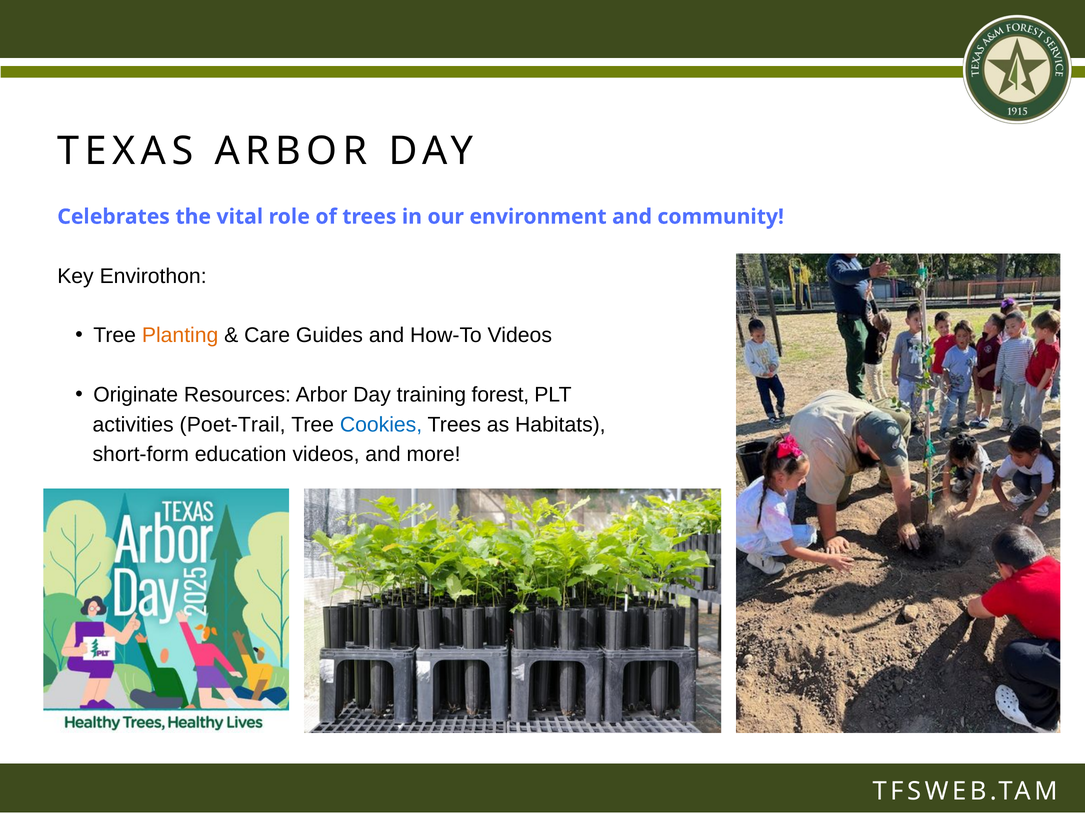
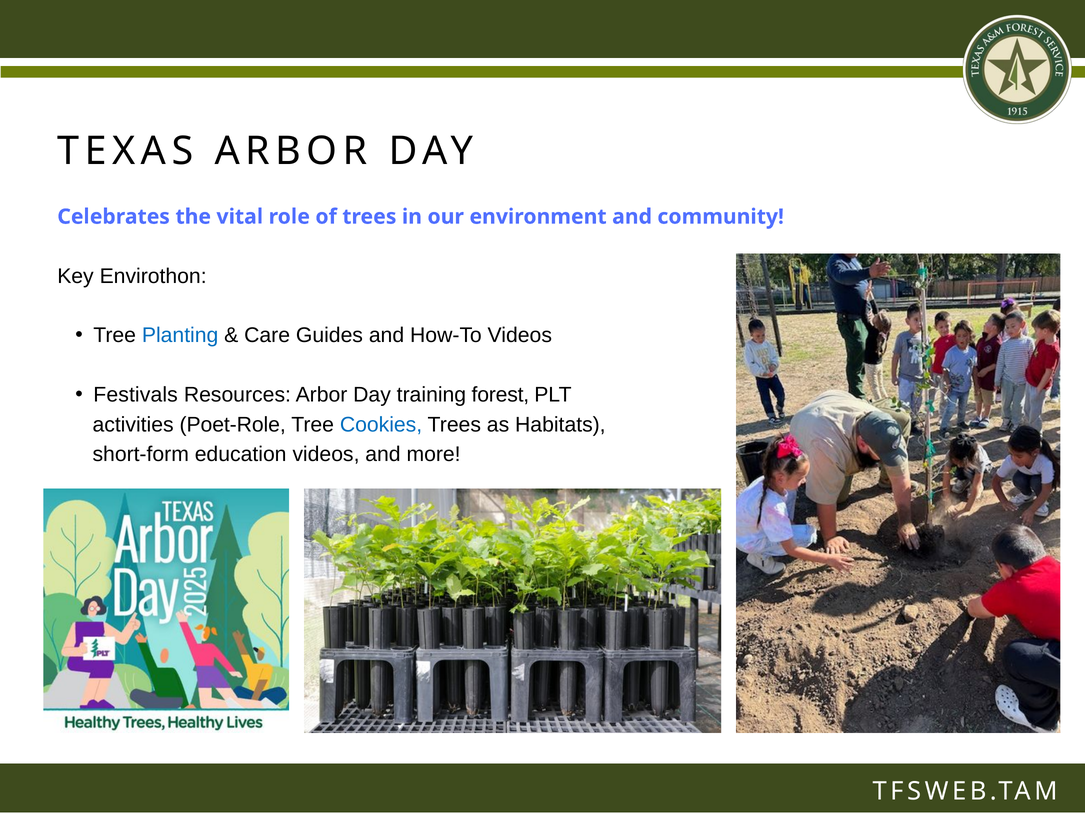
Planting colour: orange -> blue
Originate: Originate -> Festivals
Poet‑Trail: Poet‑Trail -> Poet‑Role
